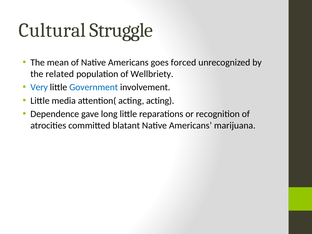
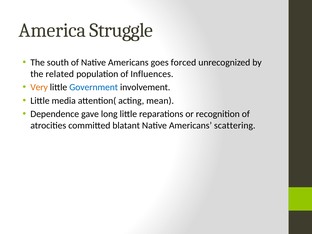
Cultural: Cultural -> America
mean: mean -> south
Wellbriety: Wellbriety -> Influences
Very colour: blue -> orange
acting acting: acting -> mean
marijuana: marijuana -> scattering
